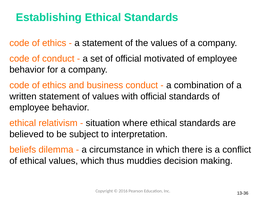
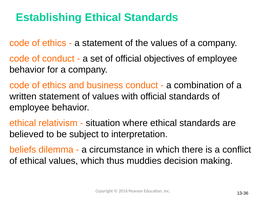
motivated: motivated -> objectives
